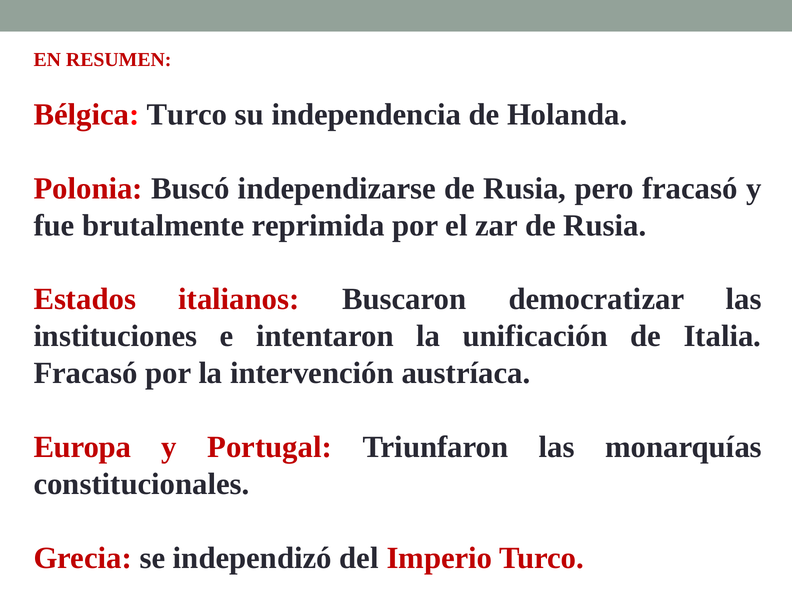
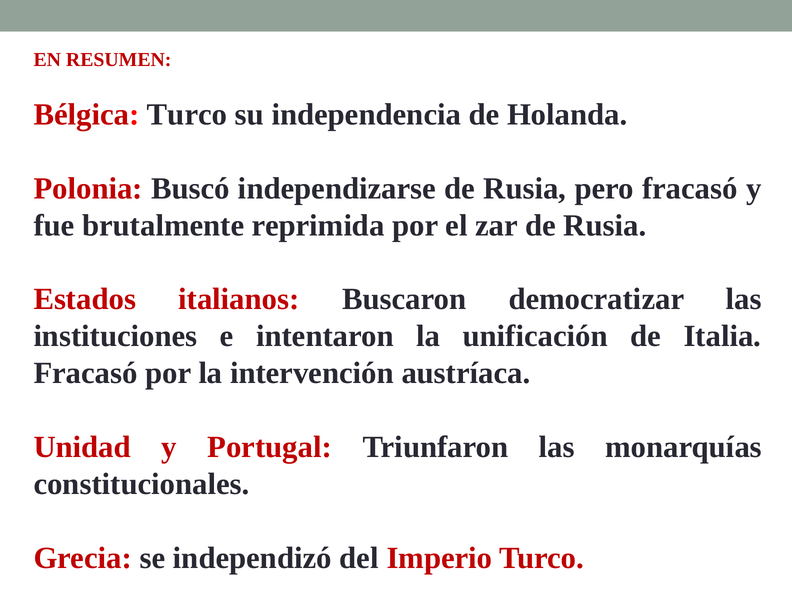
Europa: Europa -> Unidad
